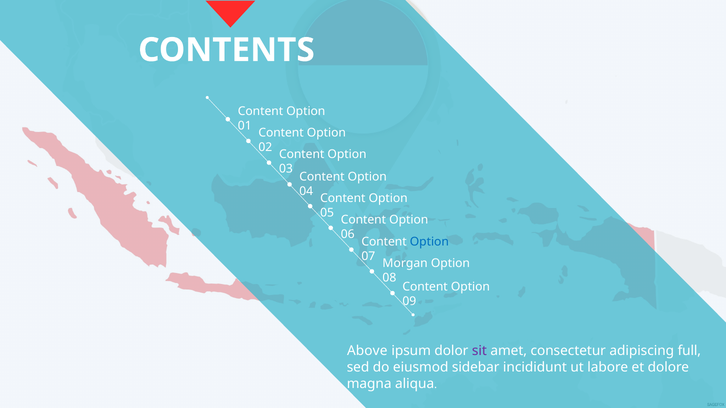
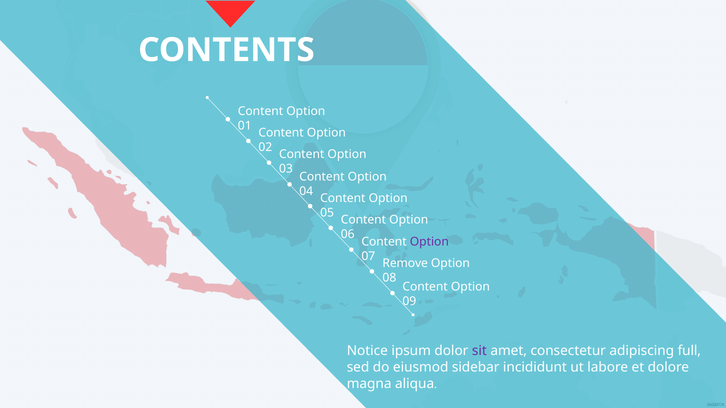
Option at (429, 242) colour: blue -> purple
Morgan: Morgan -> Remove
Above: Above -> Notice
